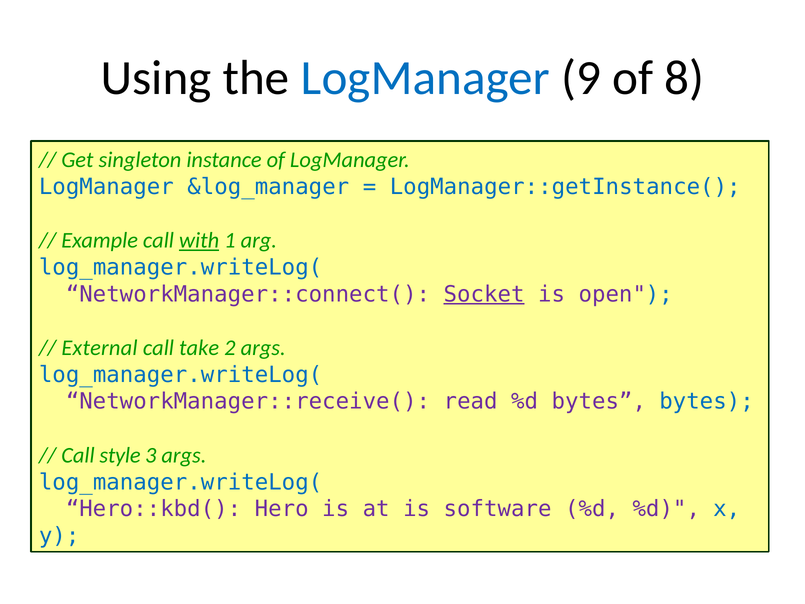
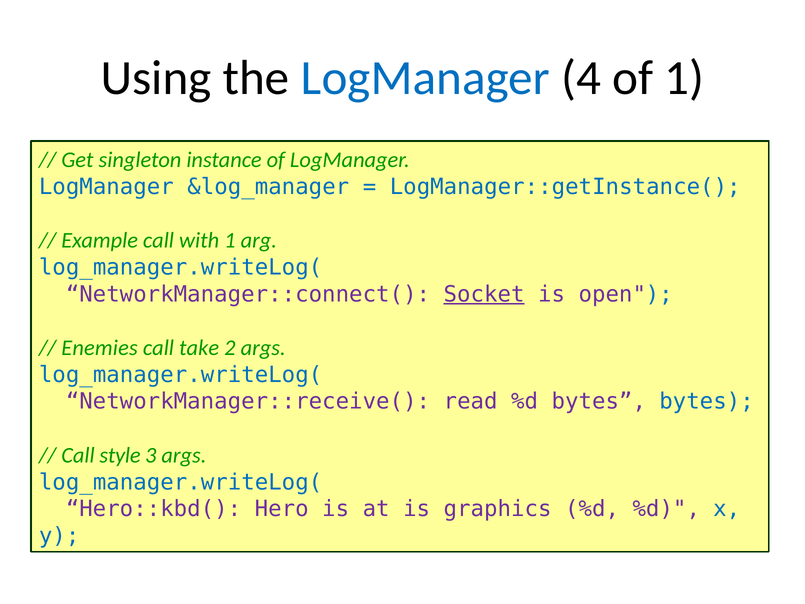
9: 9 -> 4
of 8: 8 -> 1
with underline: present -> none
External: External -> Enemies
software: software -> graphics
